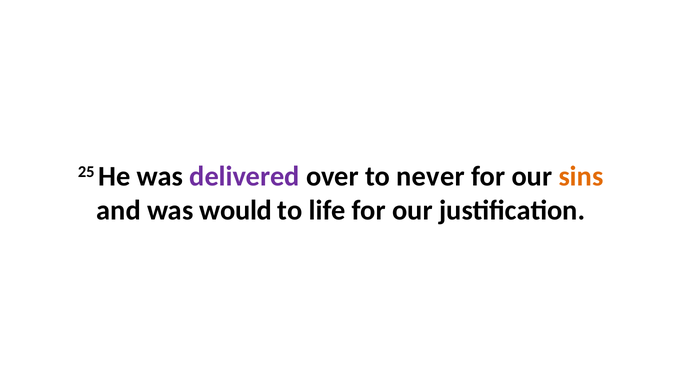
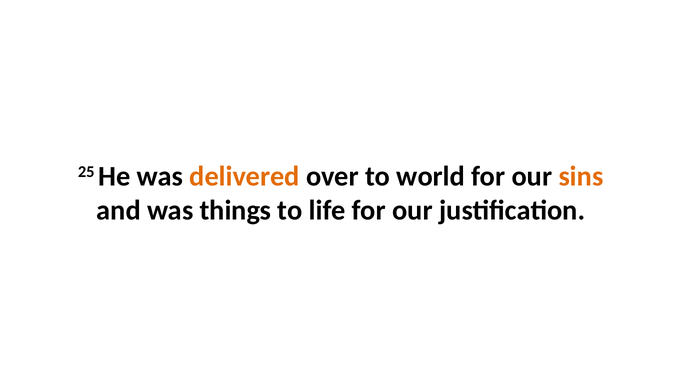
delivered colour: purple -> orange
never: never -> world
would: would -> things
